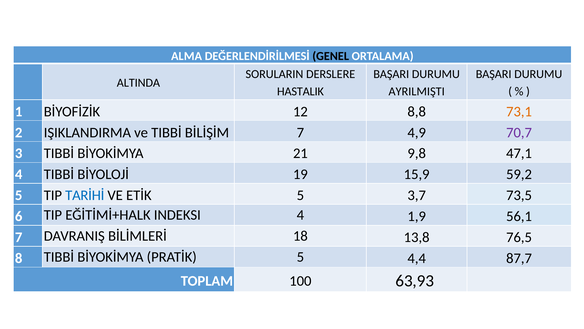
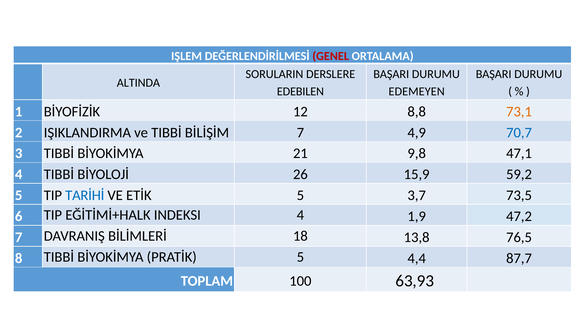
ALMA: ALMA -> IŞLEM
GENEL colour: black -> red
HASTALIK: HASTALIK -> EDEBILEN
AYRILMIŞTI: AYRILMIŞTI -> EDEMEYEN
70,7 colour: purple -> blue
19: 19 -> 26
56,1: 56,1 -> 47,2
